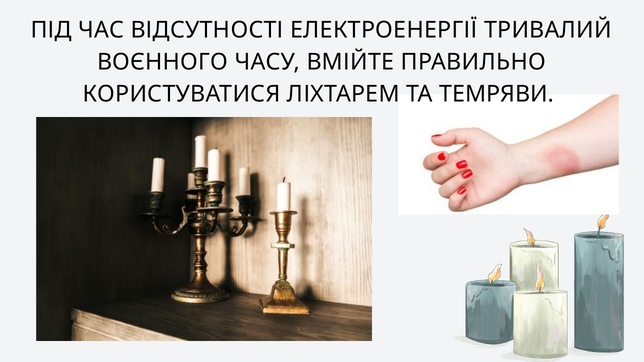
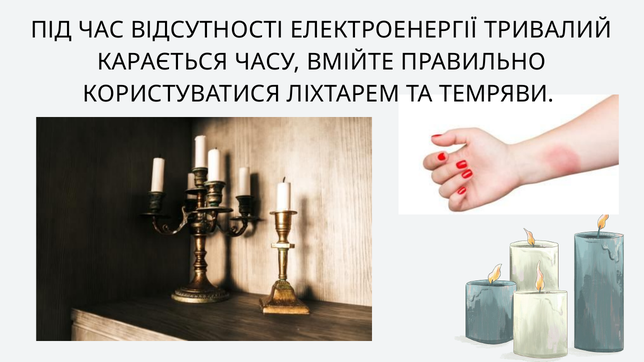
ВОЄННОГО: ВОЄННОГО -> КАРАЄТЬСЯ
